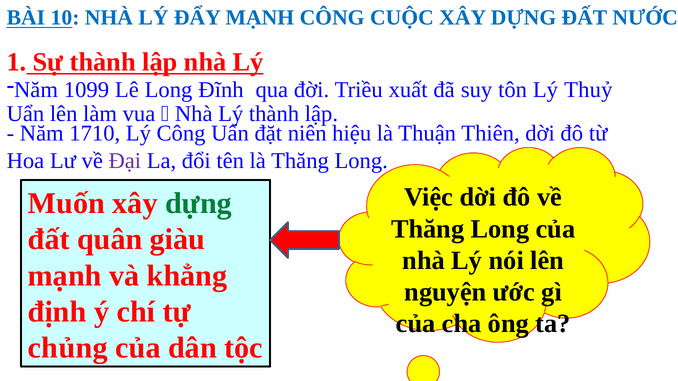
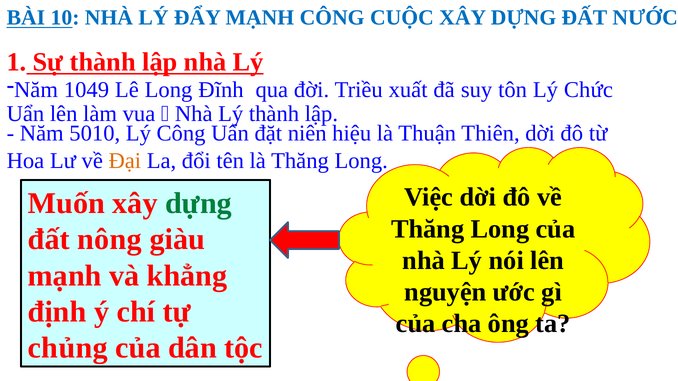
1099: 1099 -> 1049
Thuỷ: Thuỷ -> Chức
1710: 1710 -> 5010
Đại colour: purple -> orange
quân: quân -> nông
